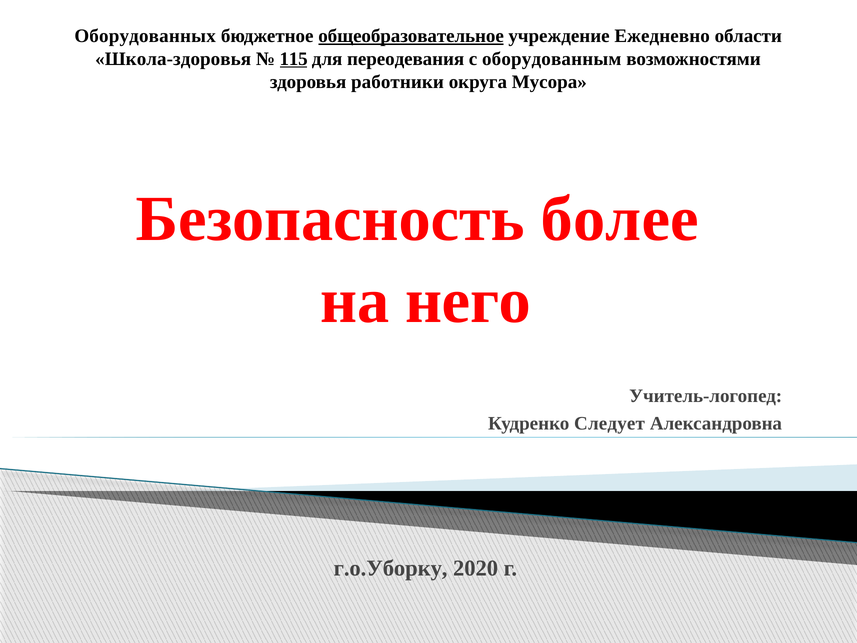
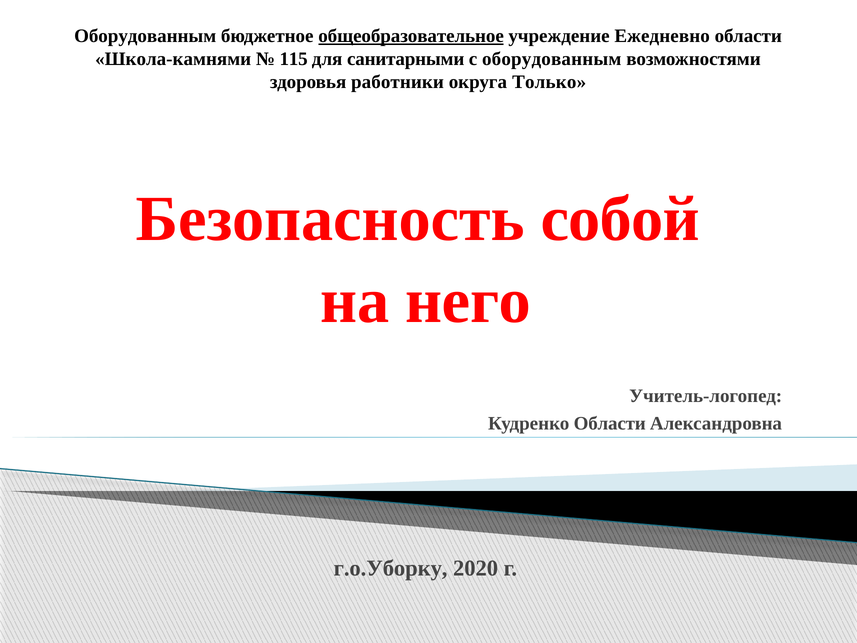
Оборудованных at (145, 36): Оборудованных -> Оборудованным
Школа-здоровья: Школа-здоровья -> Школа-камнями
115 underline: present -> none
переодевания: переодевания -> санитарными
Мусора: Мусора -> Только
более: более -> собой
Кудренко Следует: Следует -> Области
